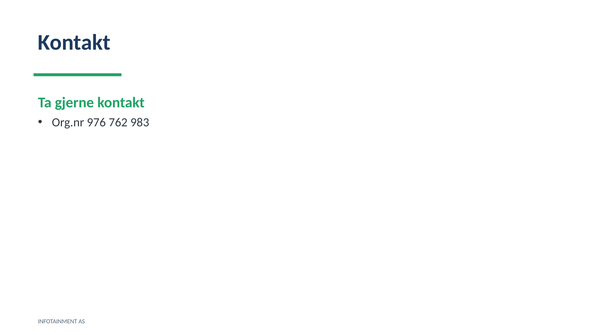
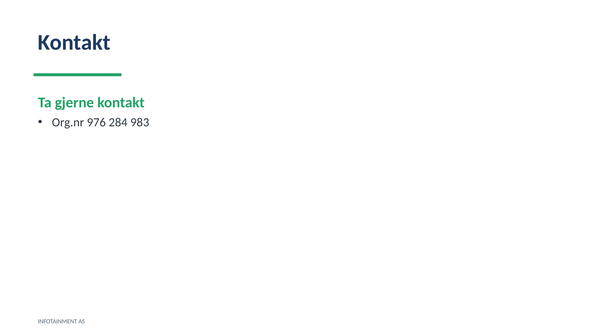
762: 762 -> 284
